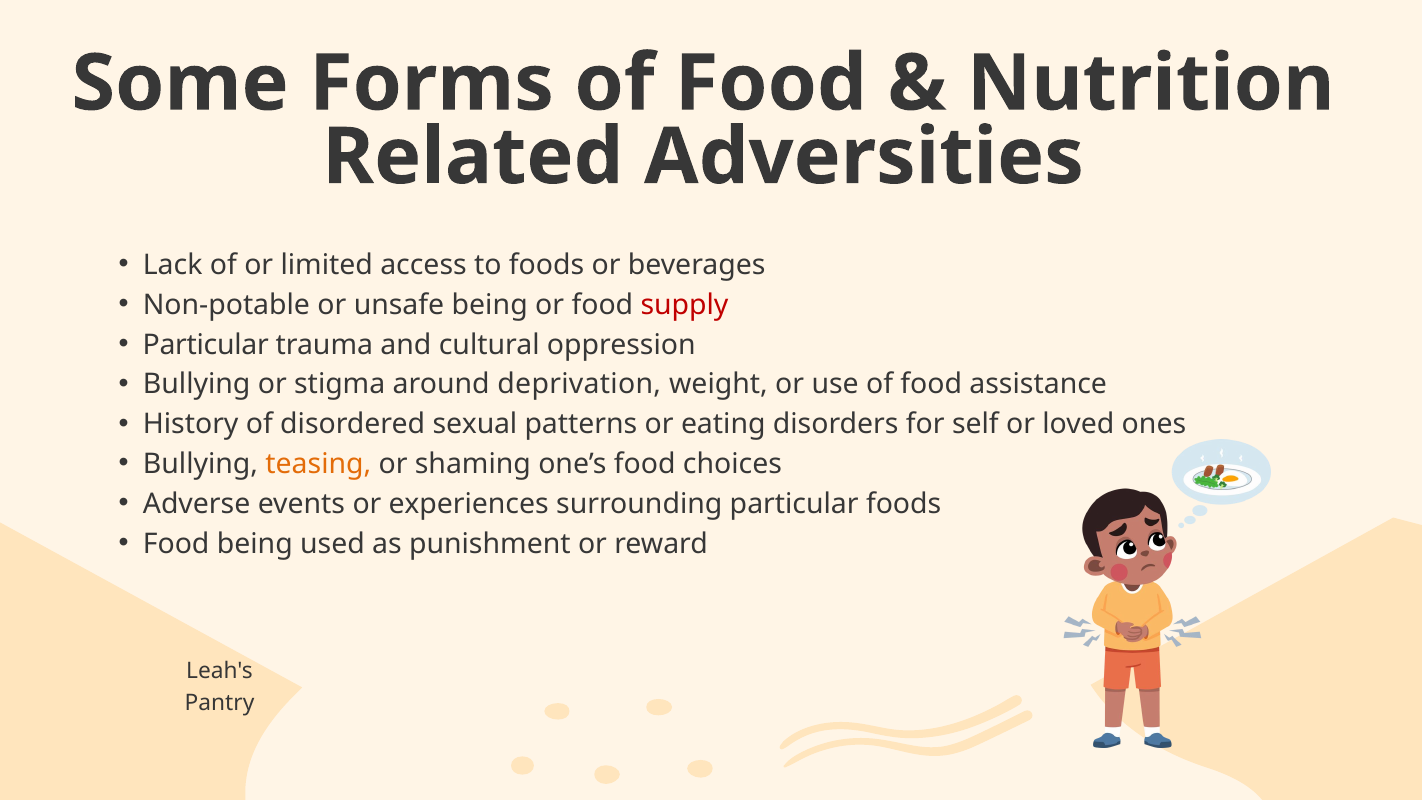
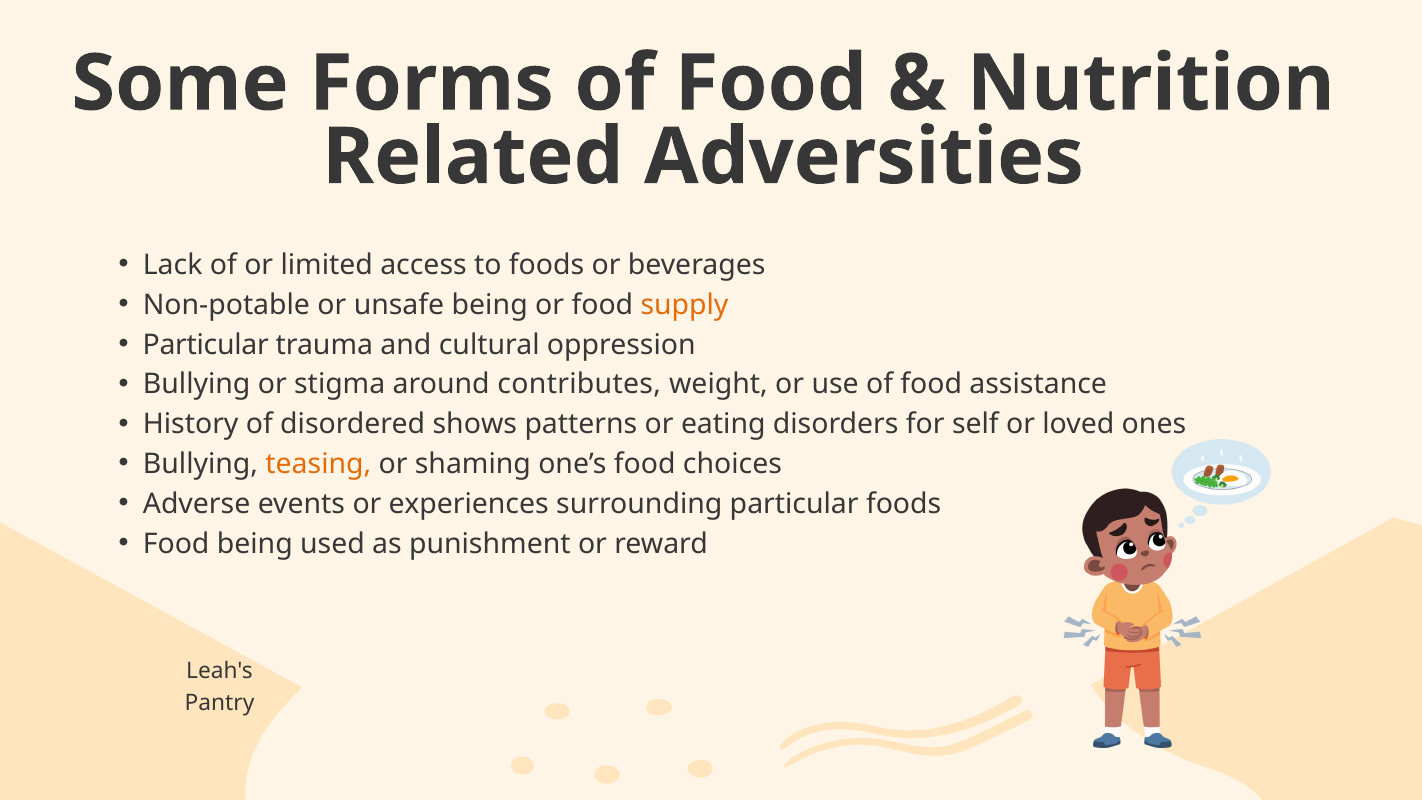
supply colour: red -> orange
deprivation: deprivation -> contributes
sexual: sexual -> shows
